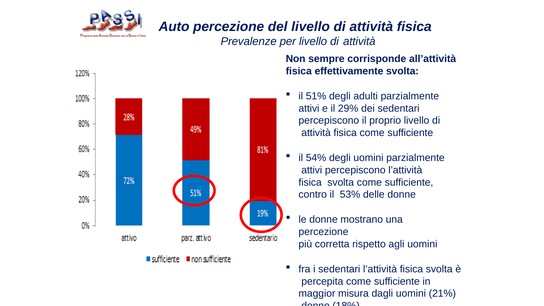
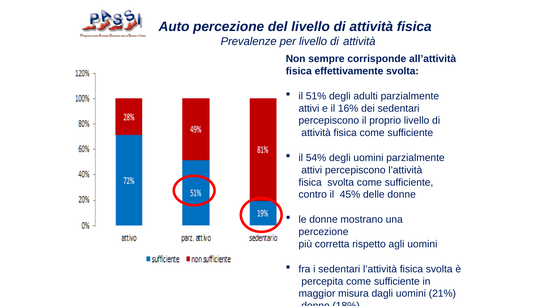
29%: 29% -> 16%
53%: 53% -> 45%
